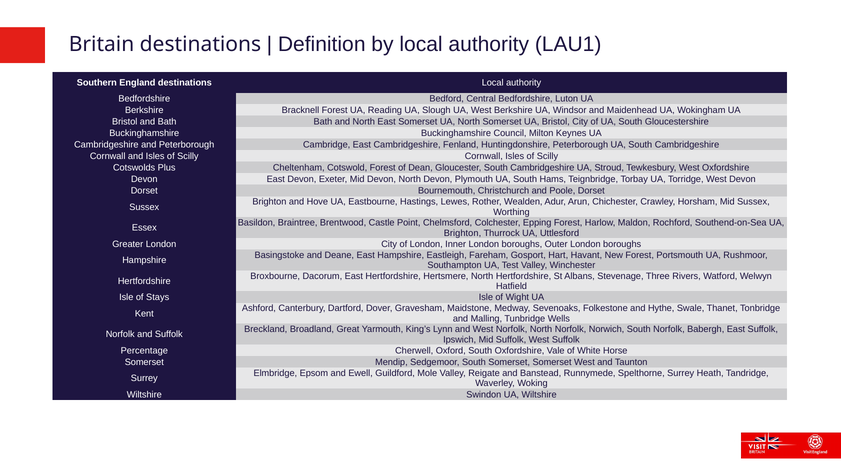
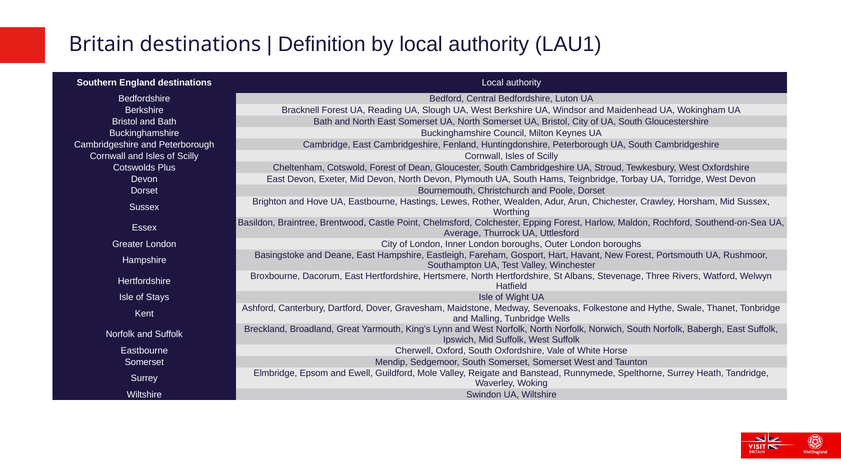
Brighton at (462, 233): Brighton -> Average
Percentage at (144, 351): Percentage -> Eastbourne
